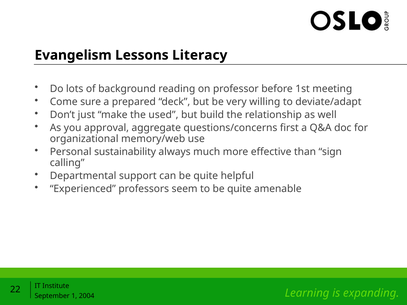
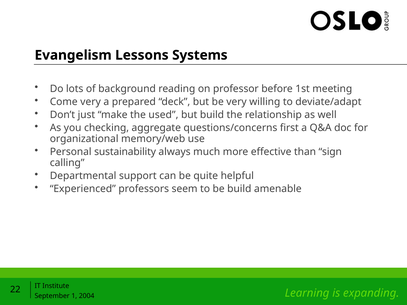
Literacy: Literacy -> Systems
Come sure: sure -> very
approval: approval -> checking
to be quite: quite -> build
